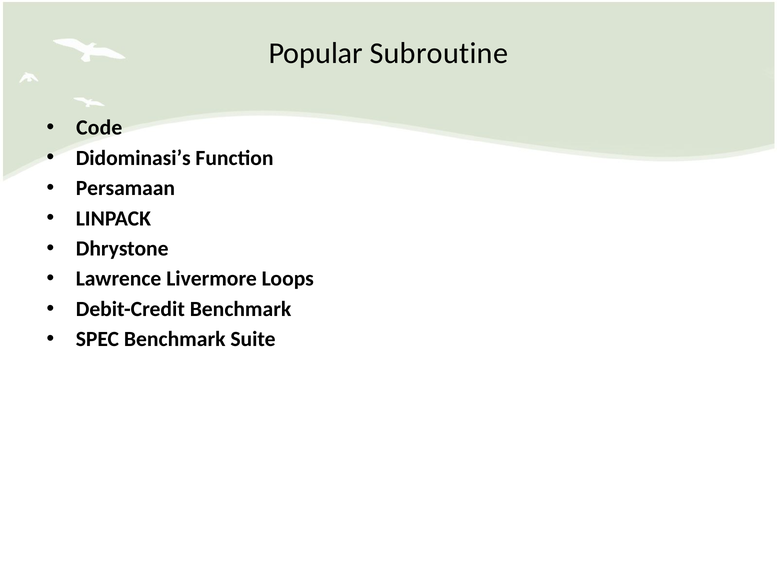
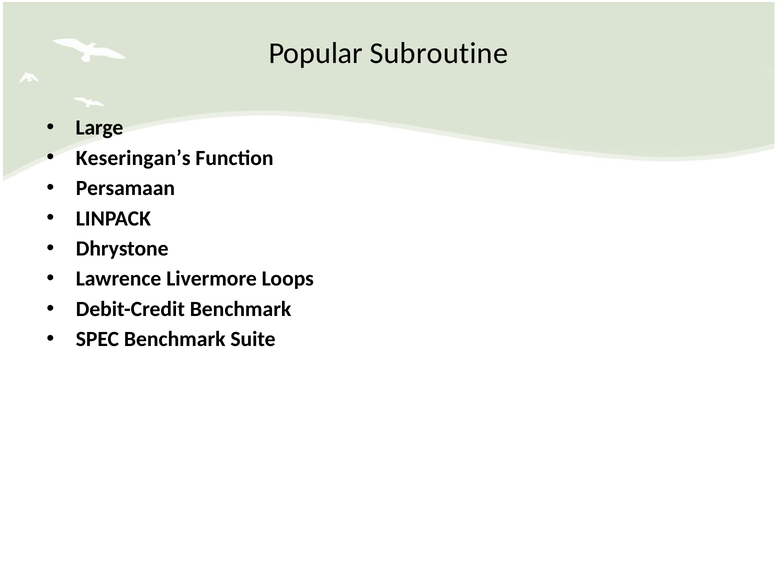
Code: Code -> Large
Didominasi’s: Didominasi’s -> Keseringan’s
